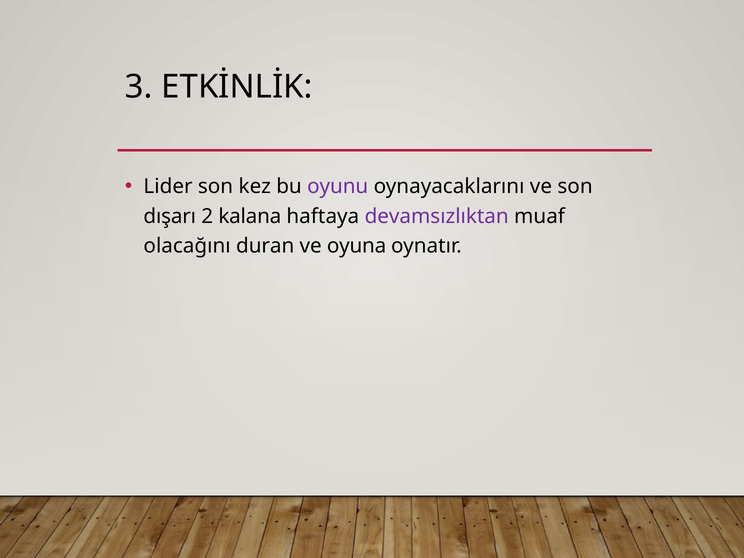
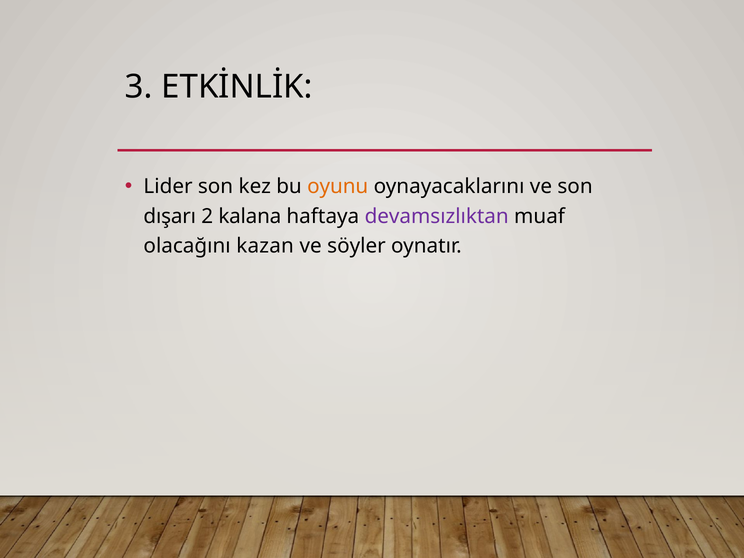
oyunu colour: purple -> orange
duran: duran -> kazan
oyuna: oyuna -> söyler
